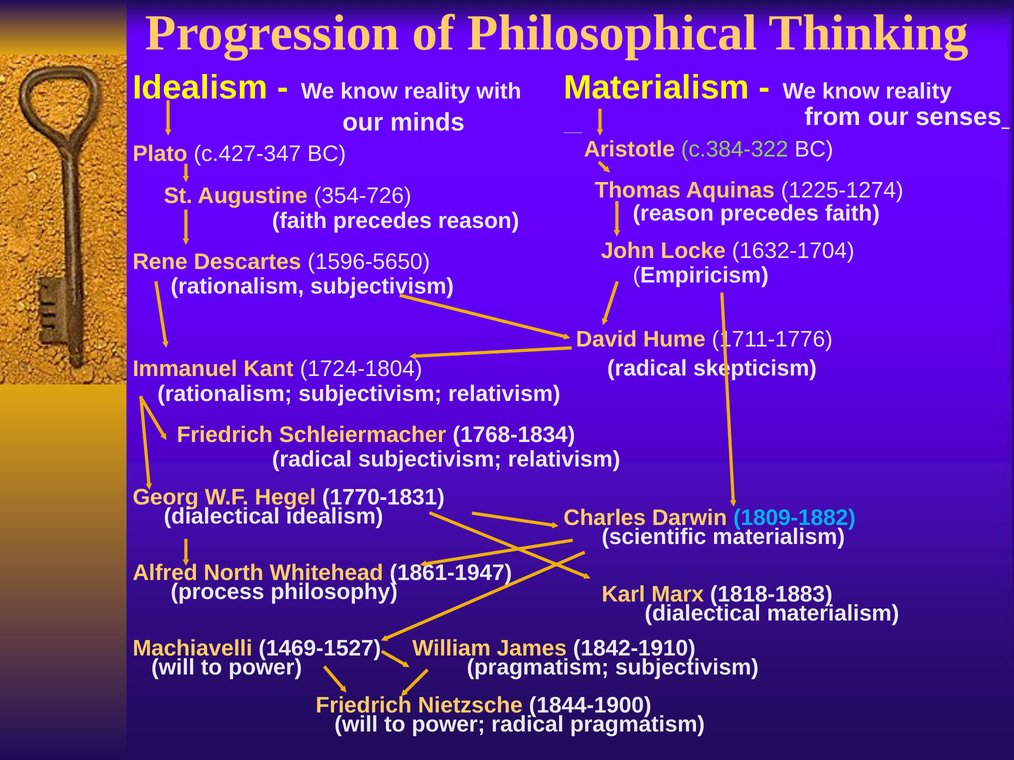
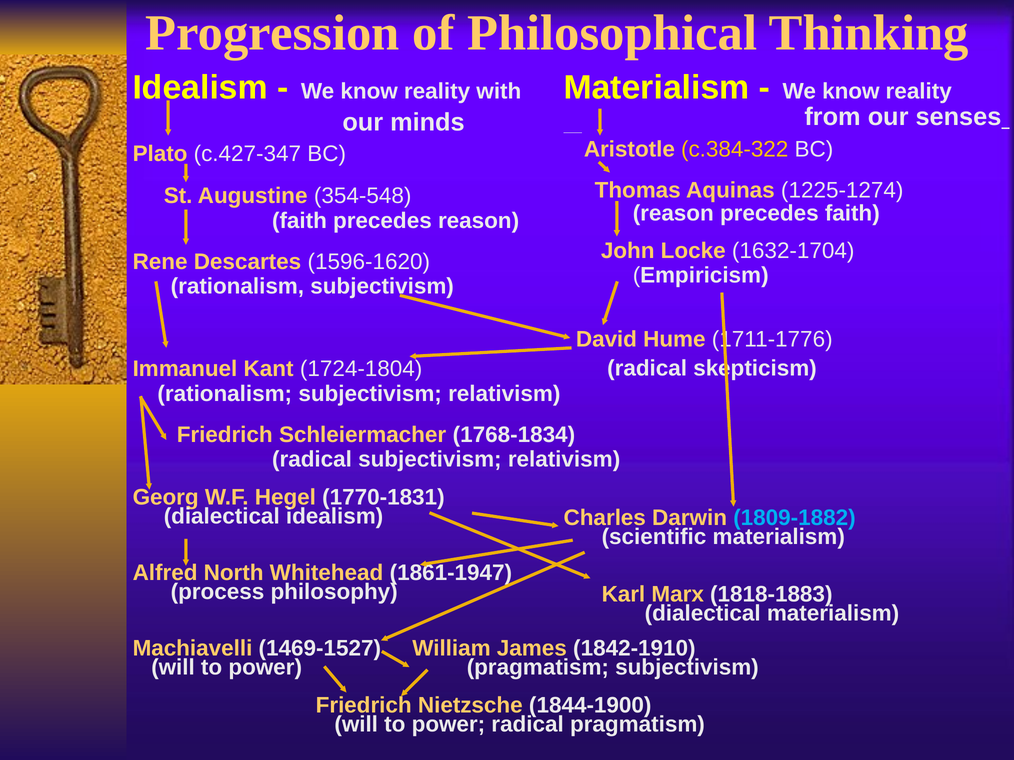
c.384-322 colour: light green -> yellow
354-726: 354-726 -> 354-548
1596-5650: 1596-5650 -> 1596-1620
